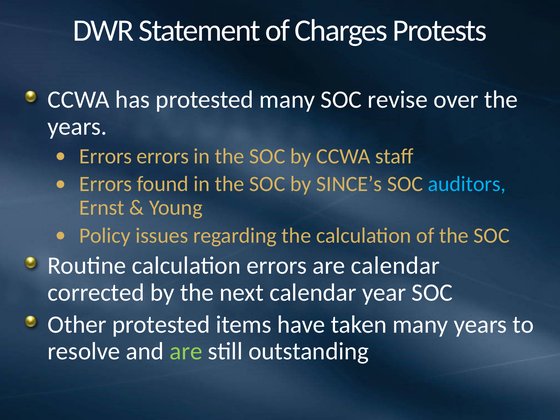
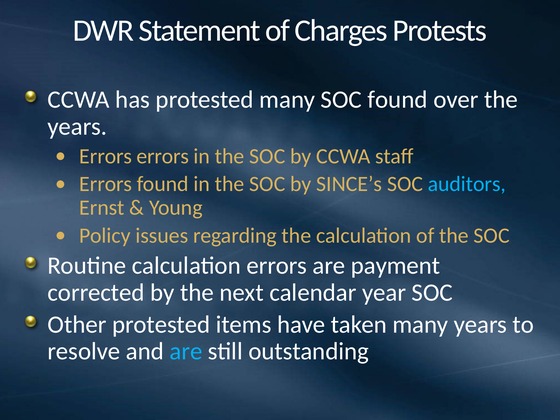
SOC revise: revise -> found
are calendar: calendar -> payment
are at (186, 351) colour: light green -> light blue
